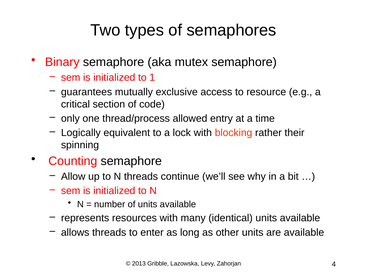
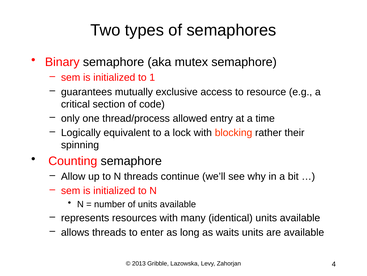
other: other -> waits
